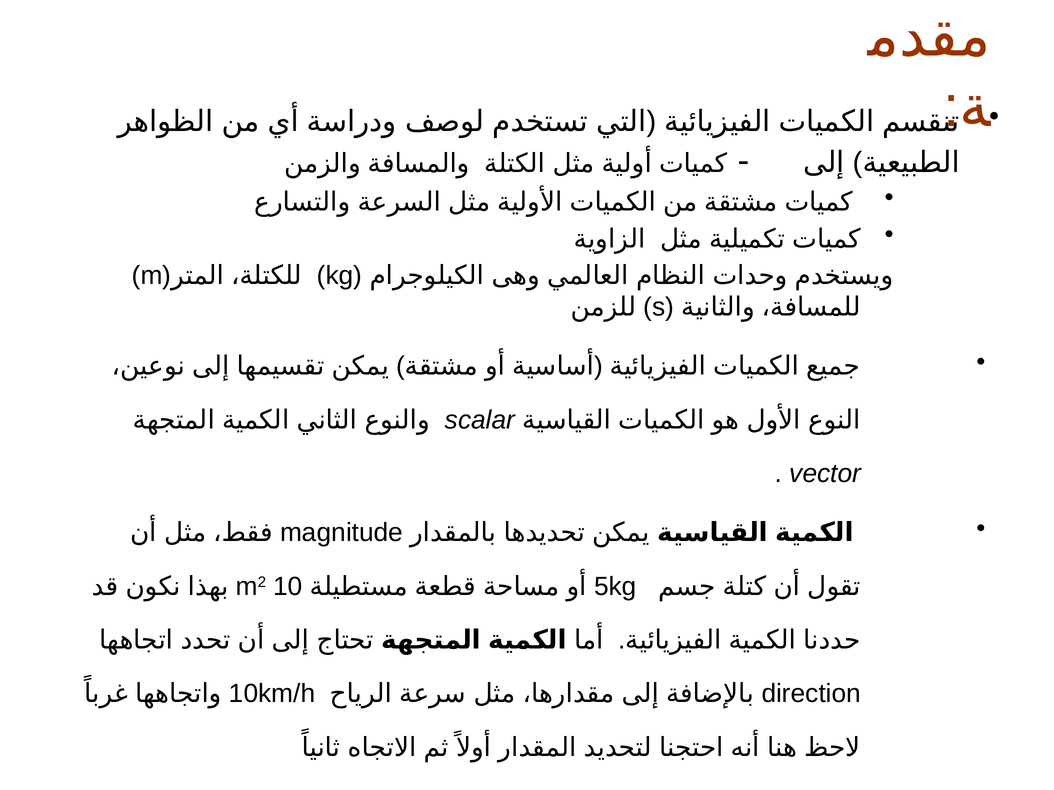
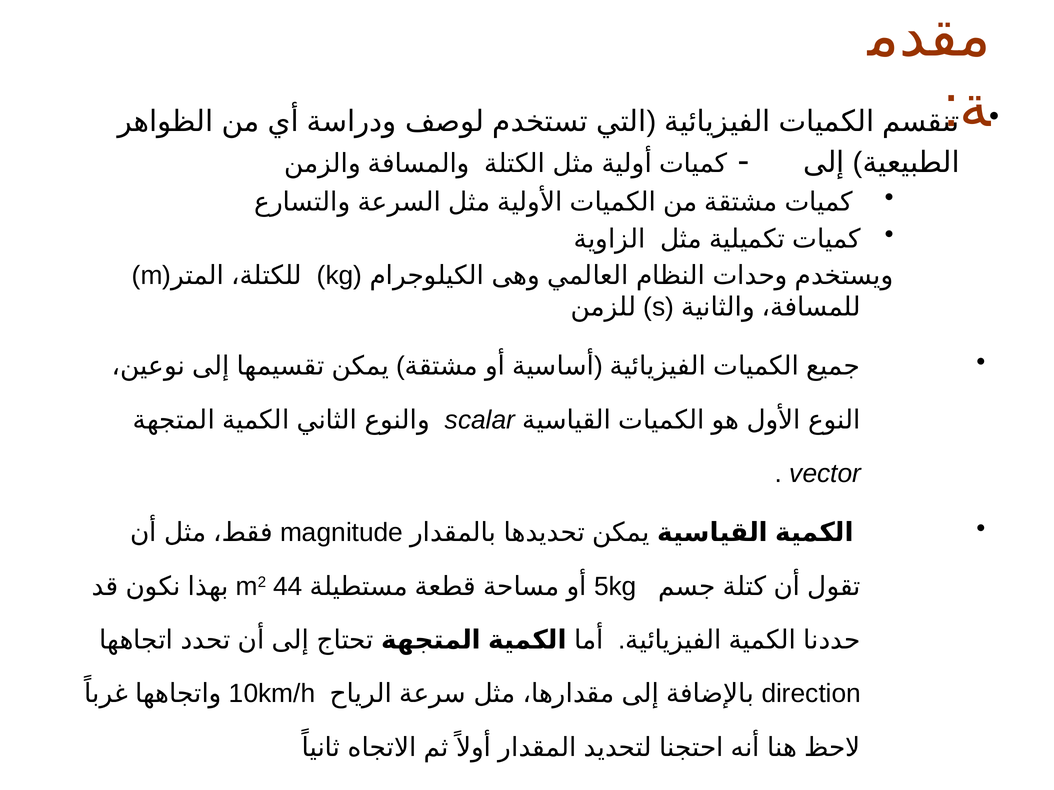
10: 10 -> 44
